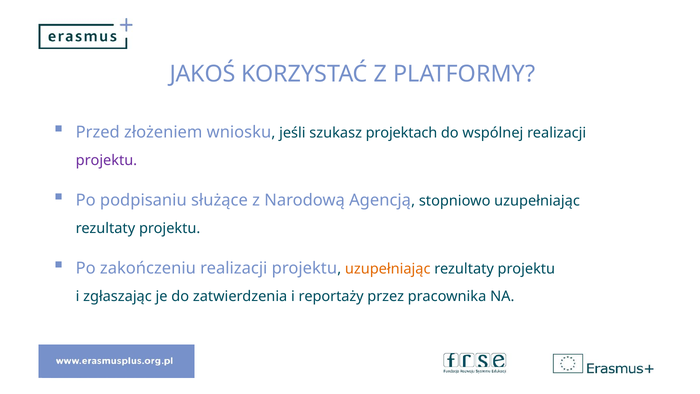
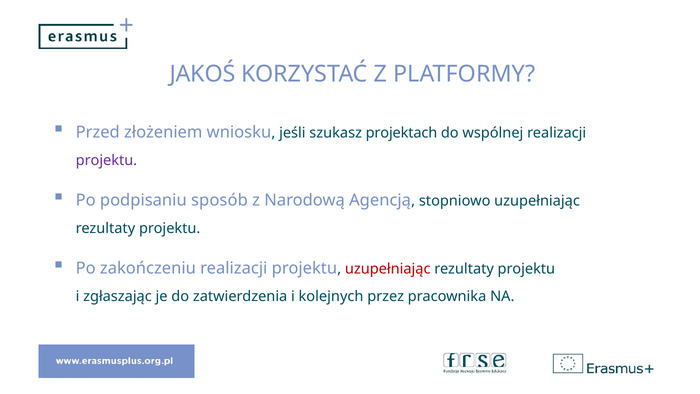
służące: służące -> sposób
uzupełniając at (388, 269) colour: orange -> red
reportaży: reportaży -> kolejnych
